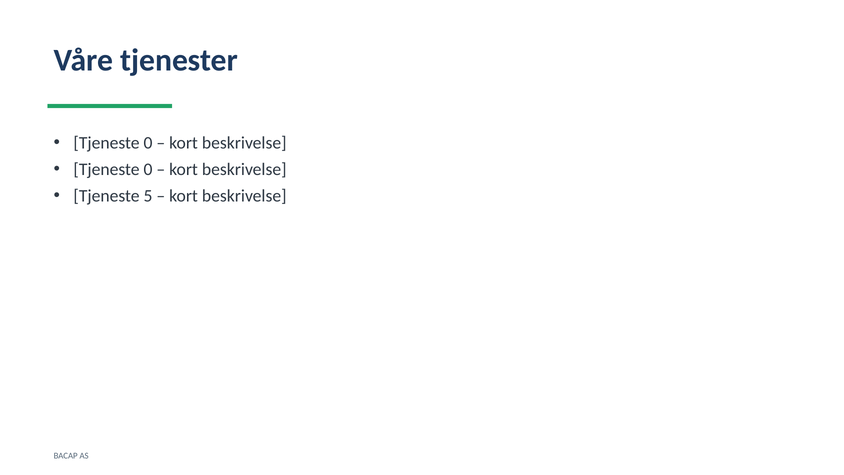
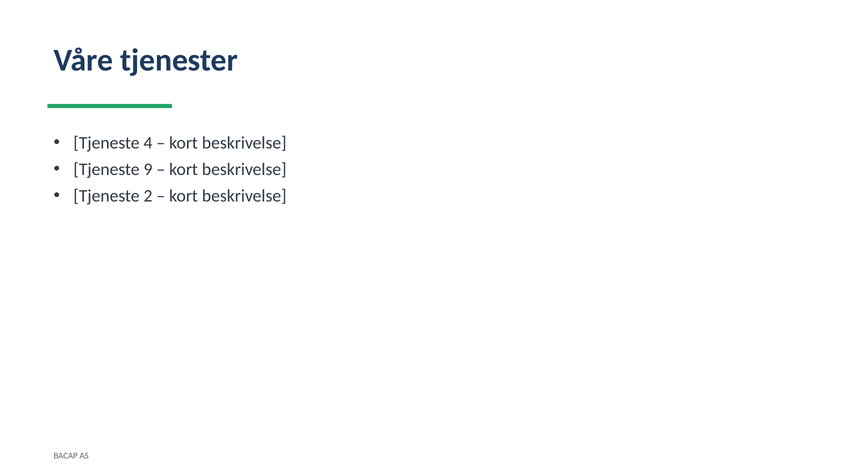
0 at (148, 143): 0 -> 4
0 at (148, 169): 0 -> 9
5: 5 -> 2
